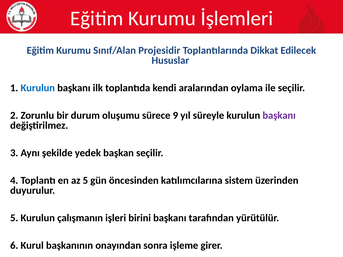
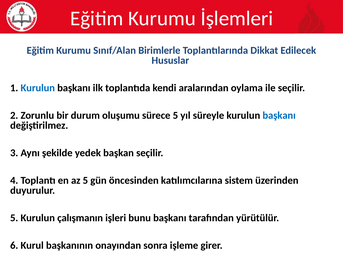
Projesidir: Projesidir -> Birimlerle
sürece 9: 9 -> 5
başkanı at (279, 116) colour: purple -> blue
birini: birini -> bunu
